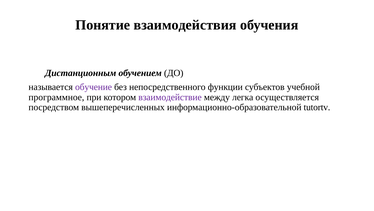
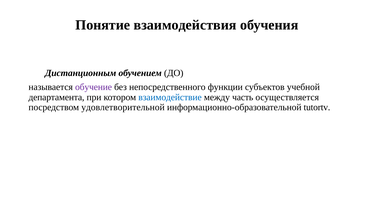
программное: программное -> департамента
взаимодействие colour: purple -> blue
легка: легка -> часть
вышеперечисленных: вышеперечисленных -> удовлетворительной
